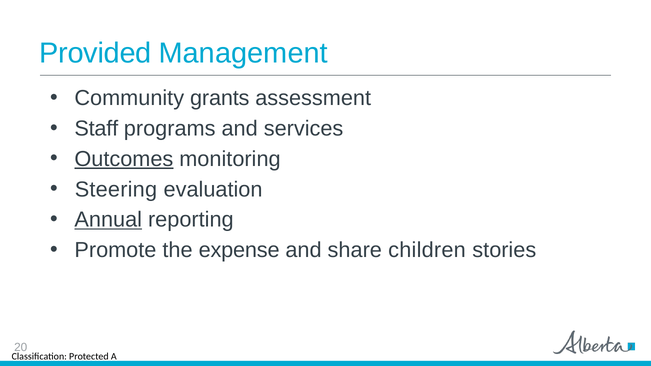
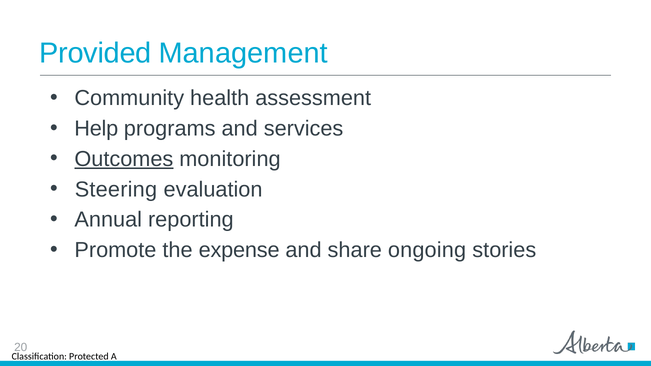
grants: grants -> health
Staff: Staff -> Help
Annual underline: present -> none
children: children -> ongoing
